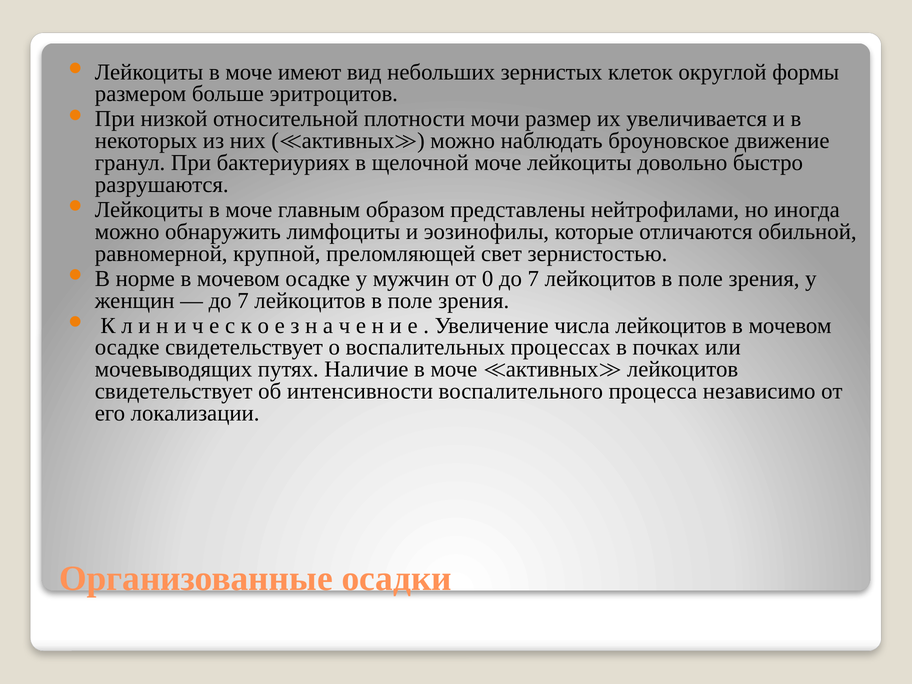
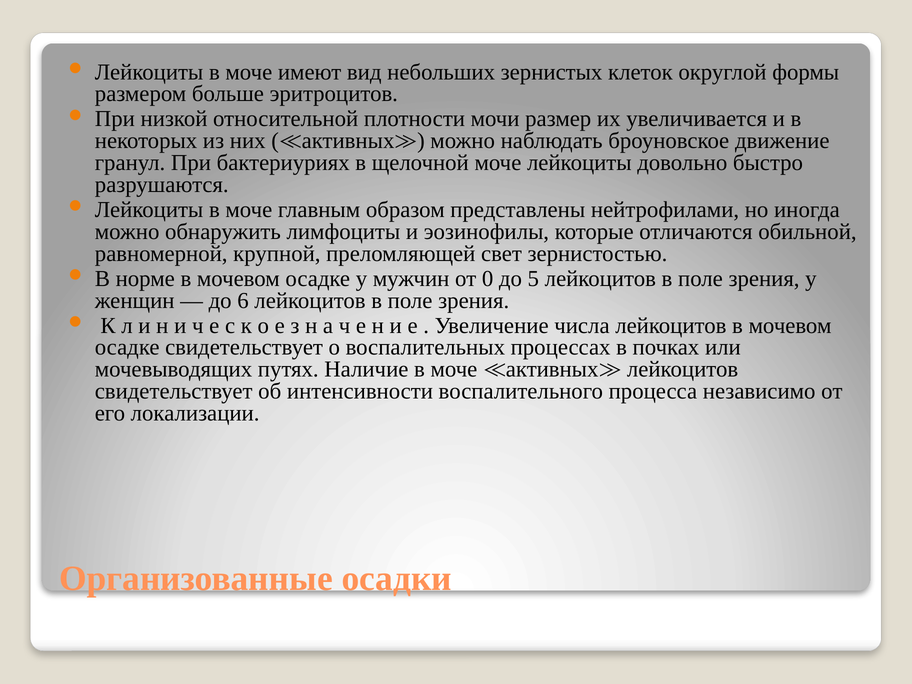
0 до 7: 7 -> 5
7 at (243, 301): 7 -> 6
